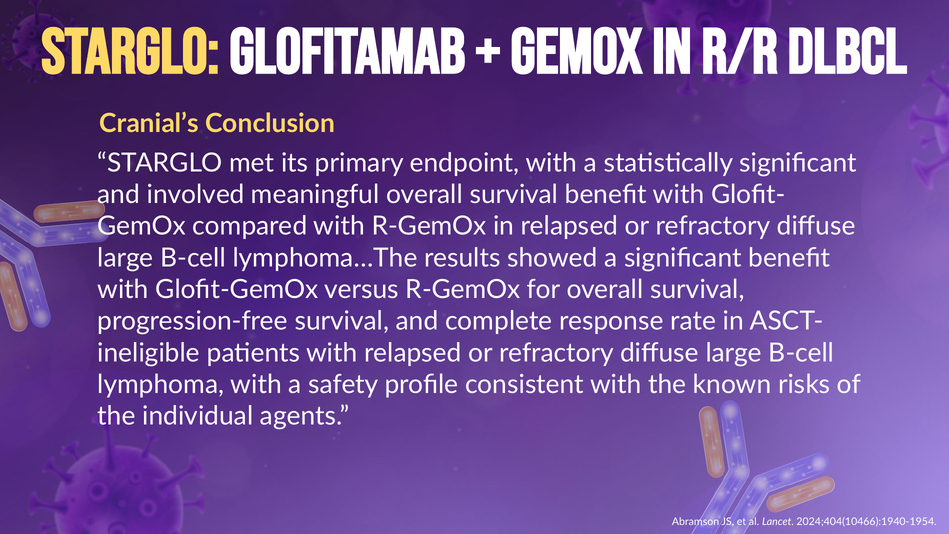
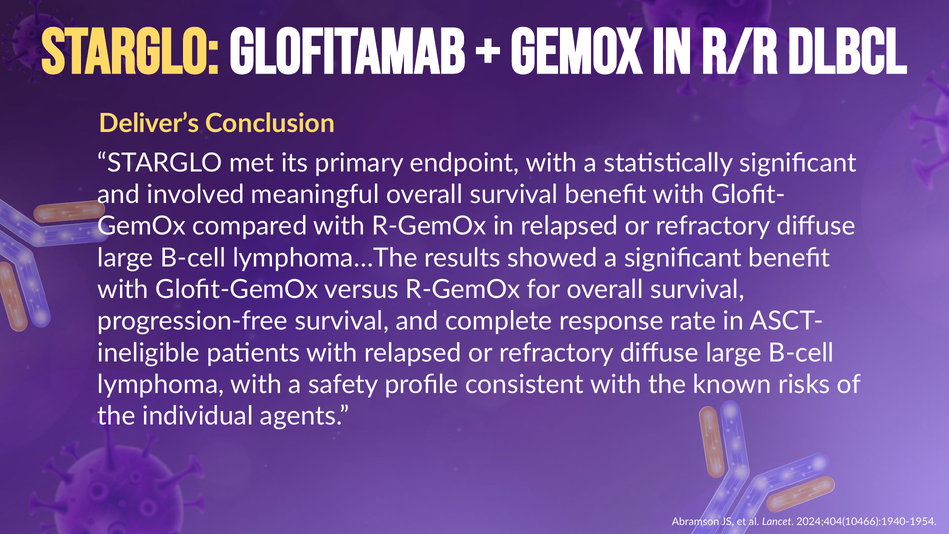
Cranial’s: Cranial’s -> Deliver’s
